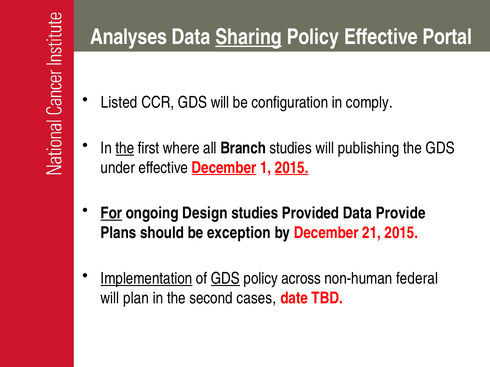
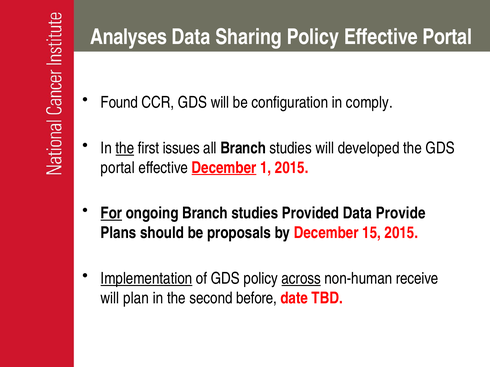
Sharing underline: present -> none
Listed: Listed -> Found
where: where -> issues
publishing: publishing -> developed
under at (118, 168): under -> portal
2015 at (292, 168) underline: present -> none
ongoing Design: Design -> Branch
exception: exception -> proposals
21: 21 -> 15
GDS at (225, 279) underline: present -> none
across underline: none -> present
federal: federal -> receive
cases: cases -> before
